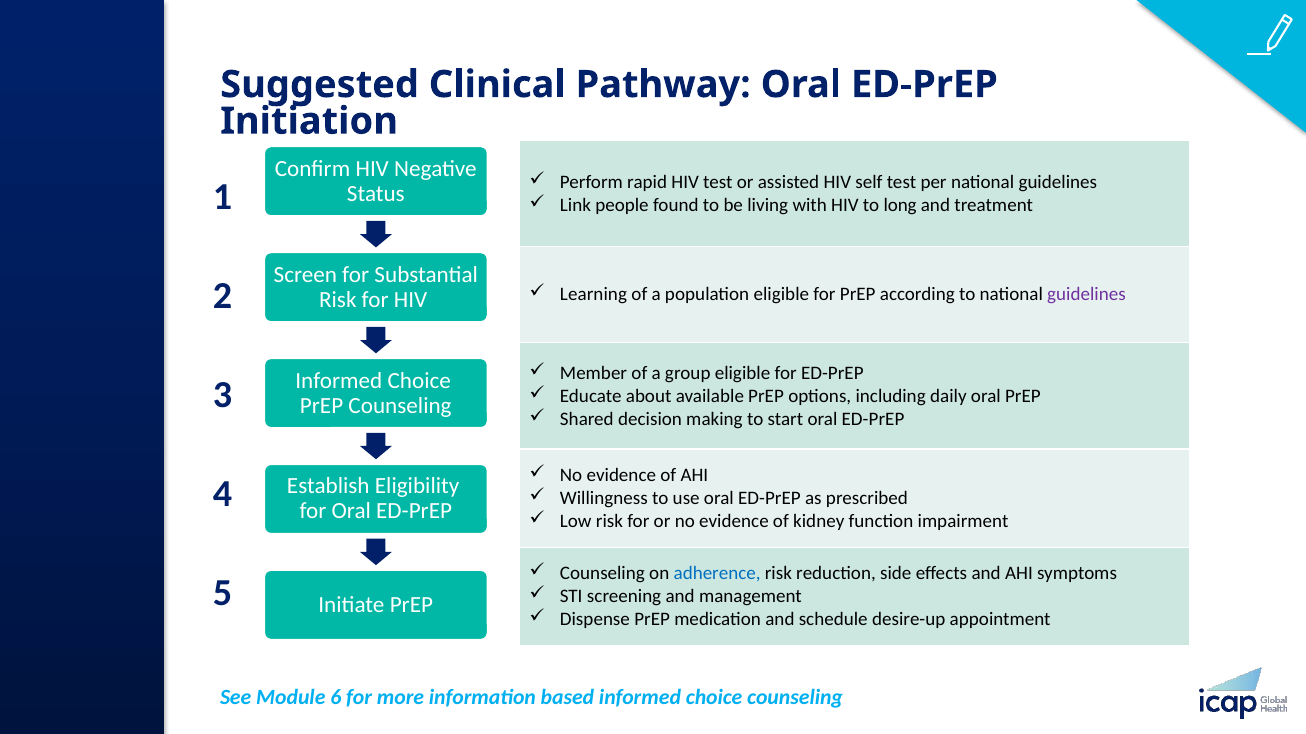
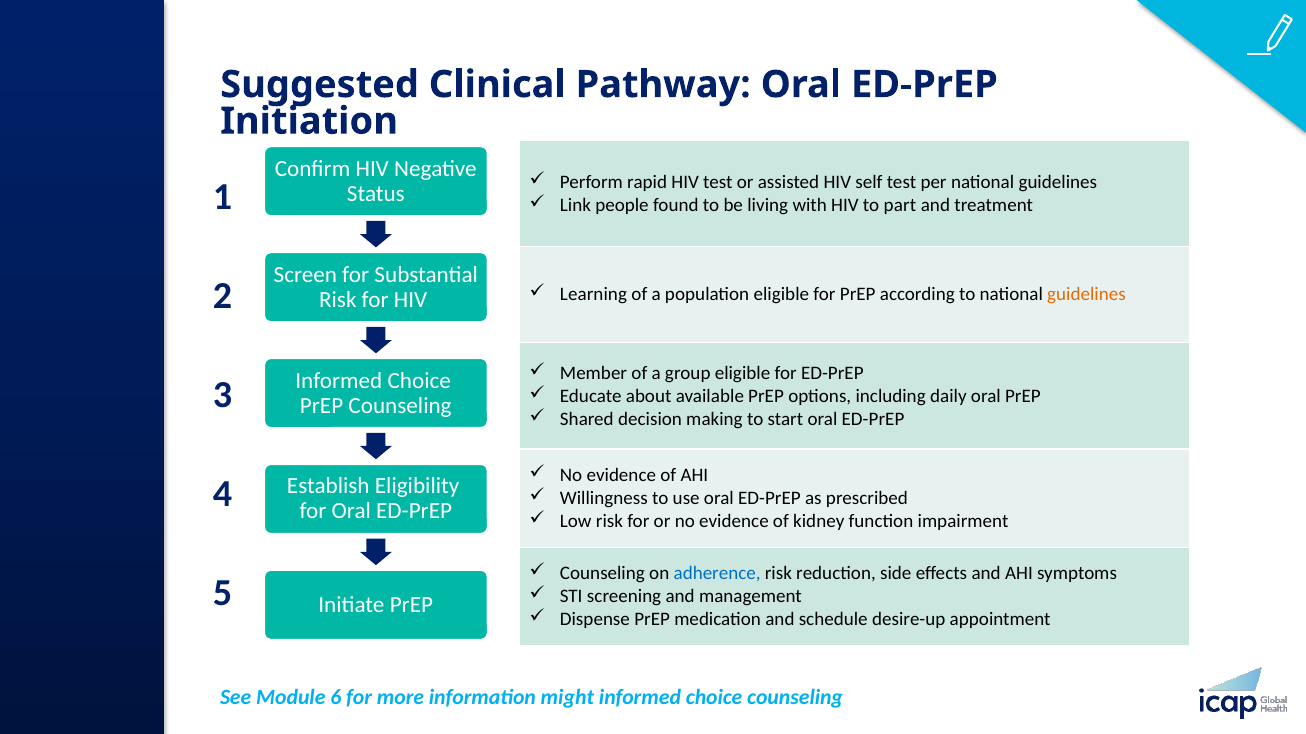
long: long -> part
guidelines at (1086, 295) colour: purple -> orange
based: based -> might
